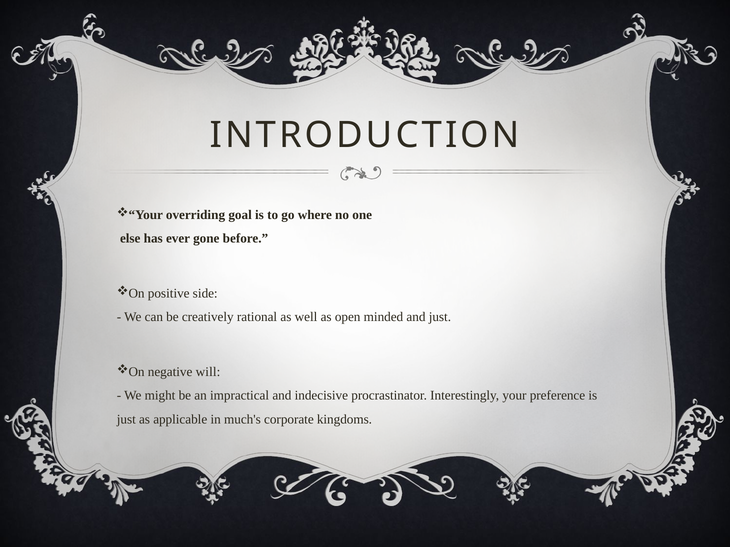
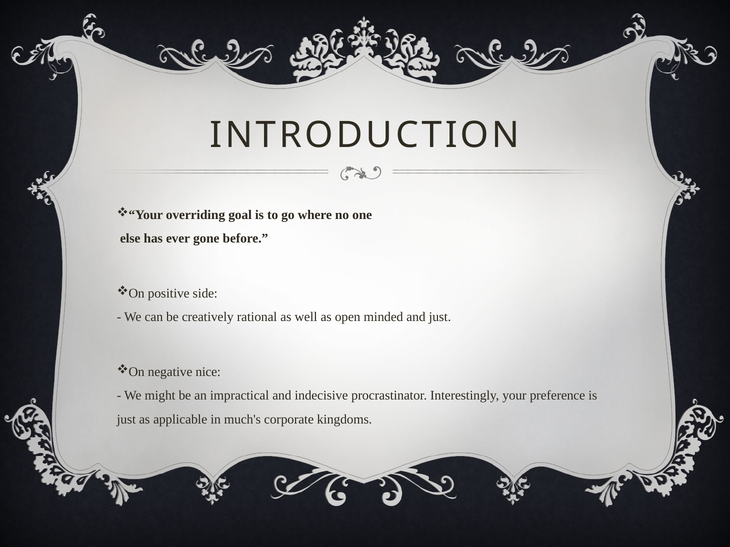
will: will -> nice
